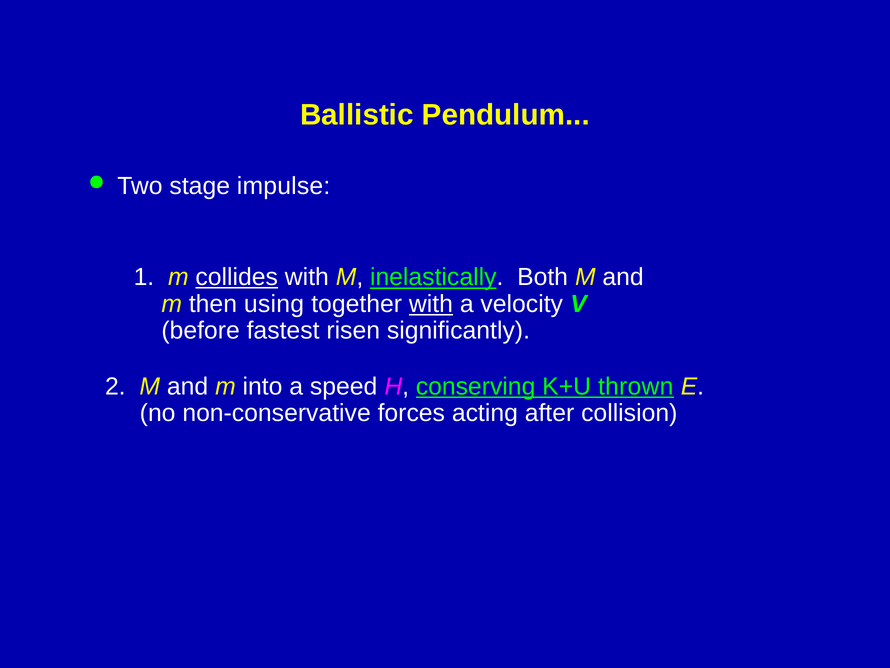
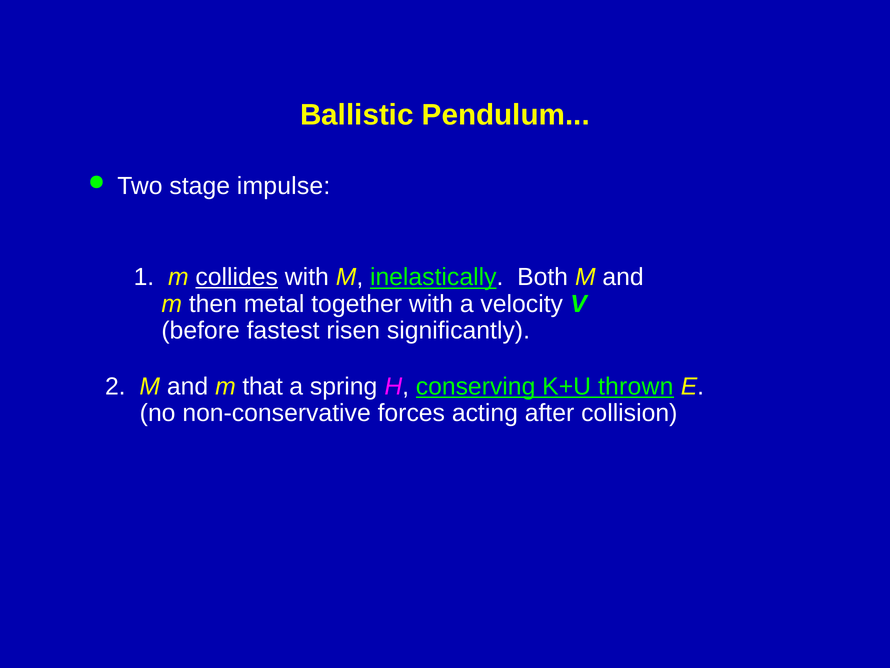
using: using -> metal
with at (431, 304) underline: present -> none
into: into -> that
speed: speed -> spring
